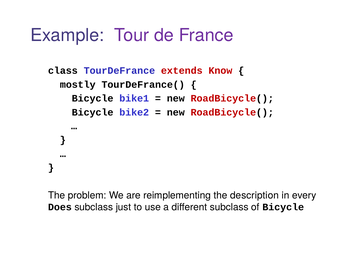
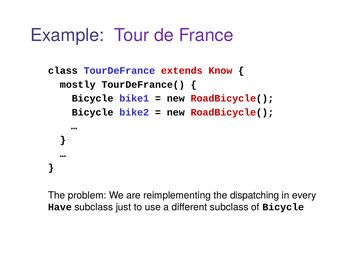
description: description -> dispatching
Does: Does -> Have
